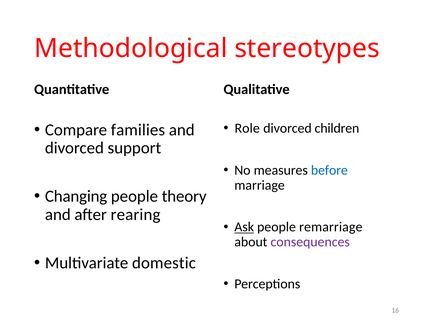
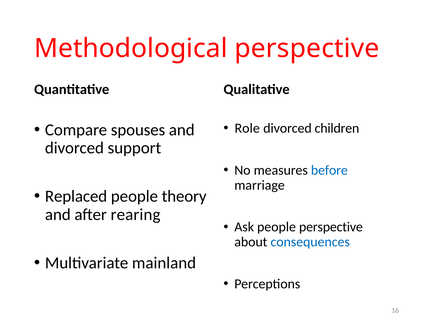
Methodological stereotypes: stereotypes -> perspective
families: families -> spouses
Changing: Changing -> Replaced
Ask underline: present -> none
people remarriage: remarriage -> perspective
consequences colour: purple -> blue
domestic: domestic -> mainland
